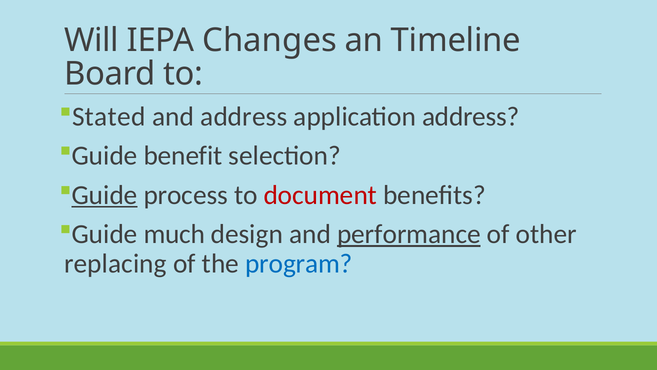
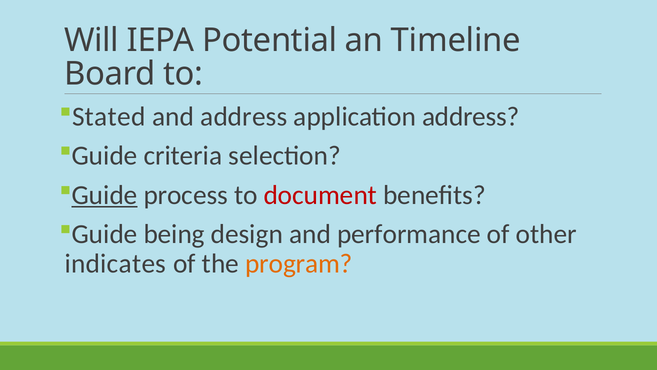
Changes: Changes -> Potential
benefit: benefit -> criteria
much: much -> being
performance underline: present -> none
replacing: replacing -> indicates
program colour: blue -> orange
